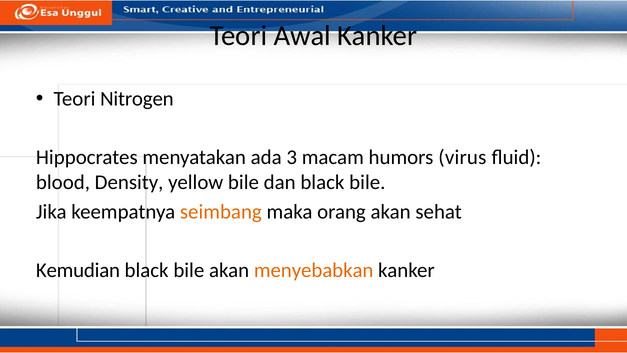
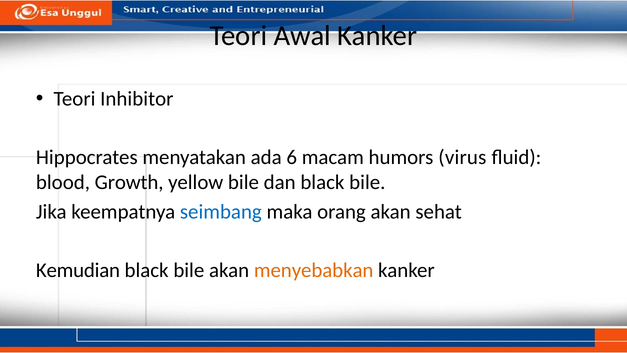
Nitrogen: Nitrogen -> Inhibitor
3: 3 -> 6
Density: Density -> Growth
seimbang colour: orange -> blue
